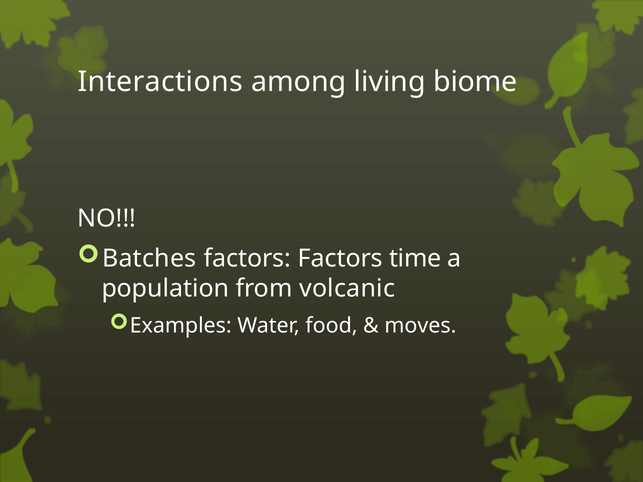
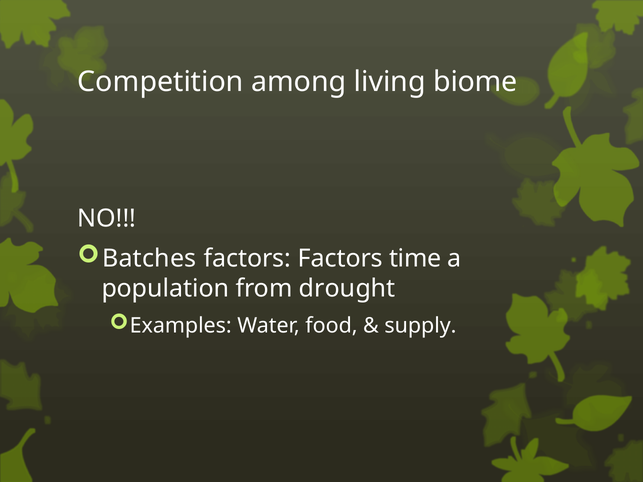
Interactions: Interactions -> Competition
volcanic: volcanic -> drought
moves: moves -> supply
